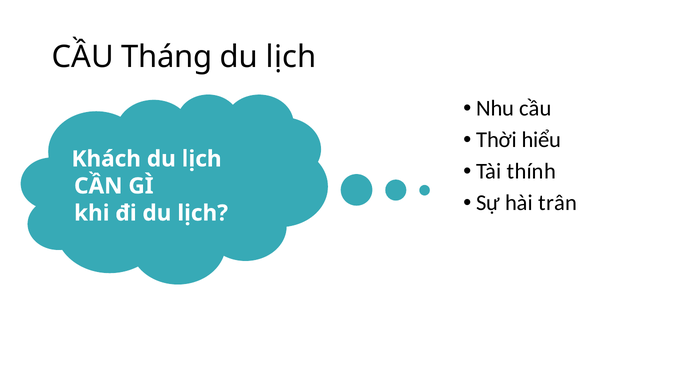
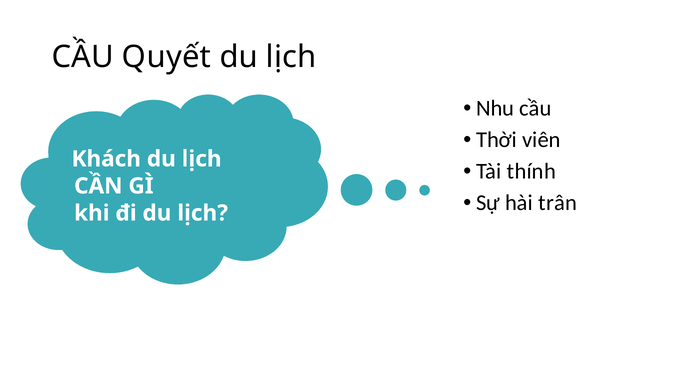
Tháng: Tháng -> Quyết
hiểu: hiểu -> viên
